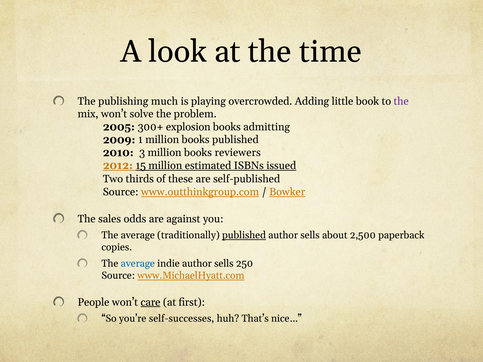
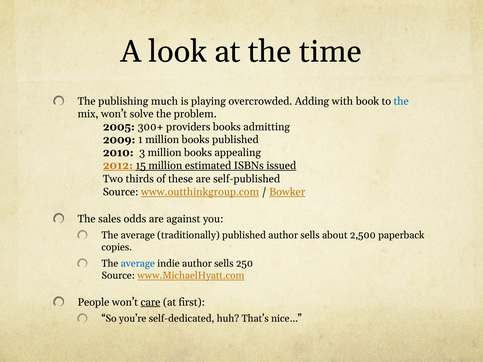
little: little -> with
the at (401, 101) colour: purple -> blue
explosion: explosion -> providers
reviewers: reviewers -> appealing
published at (244, 235) underline: present -> none
self-successes: self-successes -> self-dedicated
